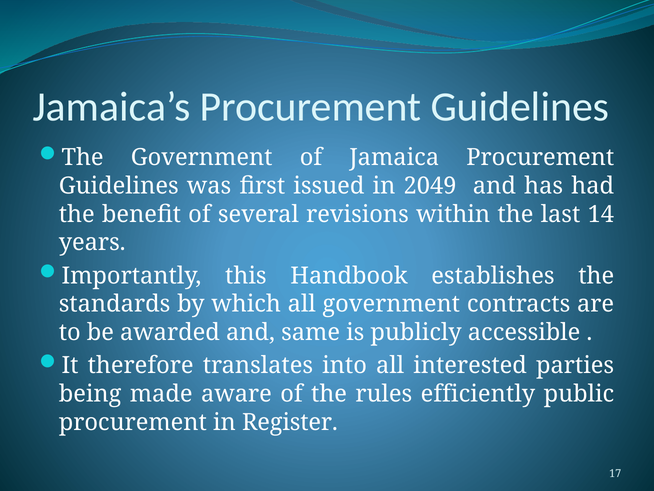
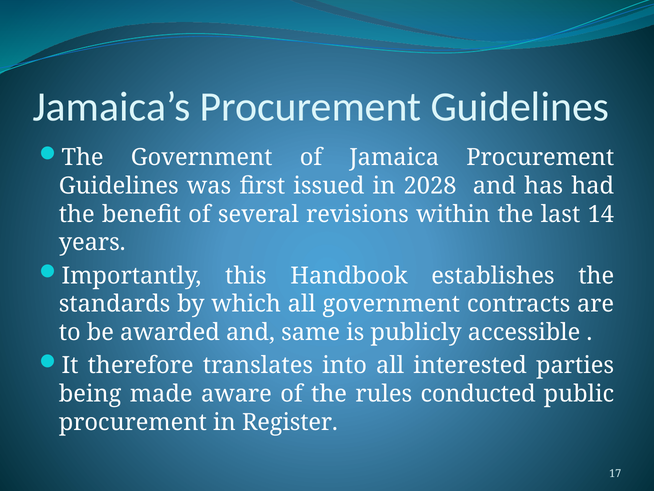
2049: 2049 -> 2028
efficiently: efficiently -> conducted
